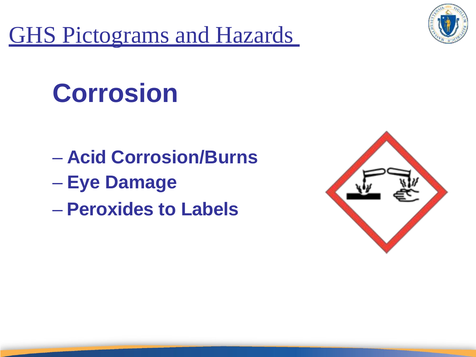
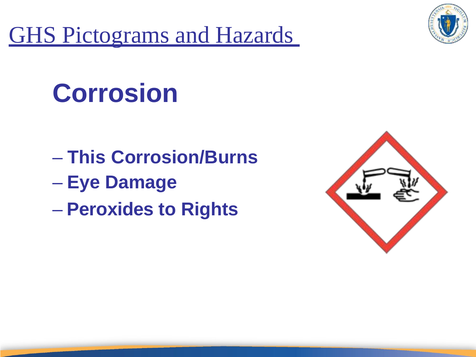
Acid: Acid -> This
Labels: Labels -> Rights
